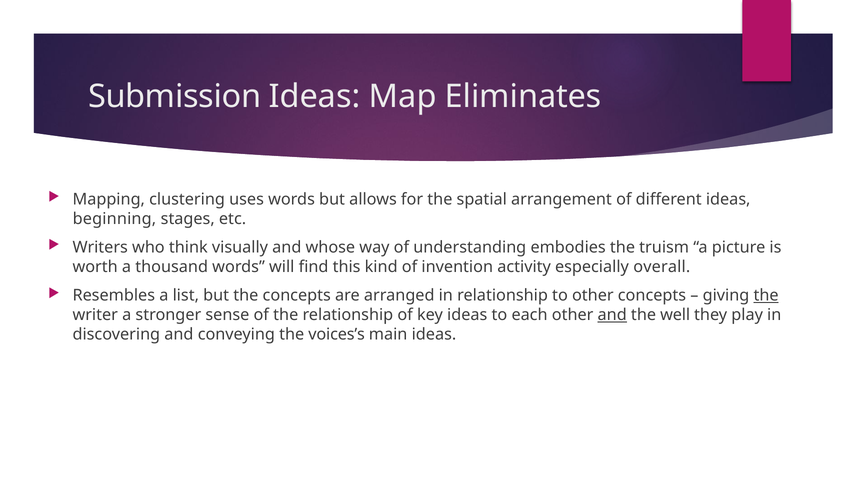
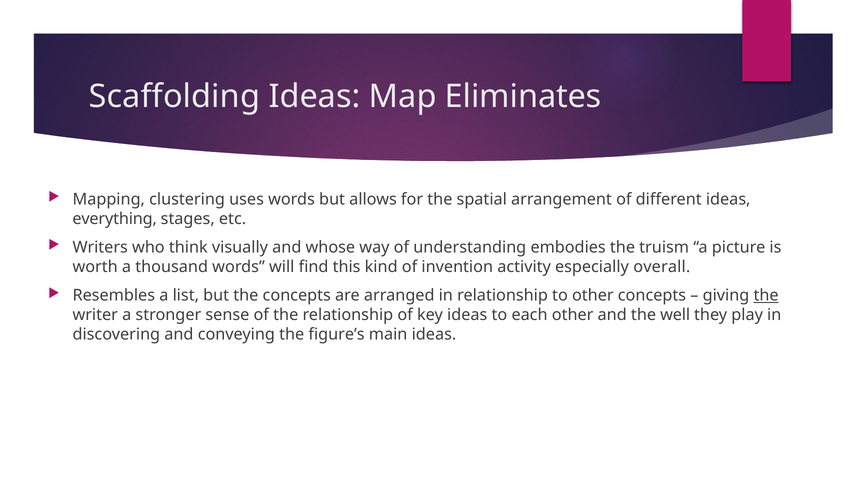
Submission: Submission -> Scaffolding
beginning: beginning -> everything
and at (612, 315) underline: present -> none
voices’s: voices’s -> figure’s
